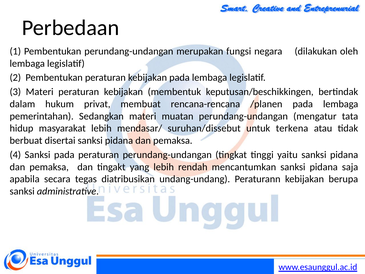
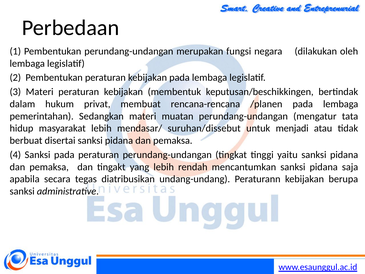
terkena: terkena -> menjadi
